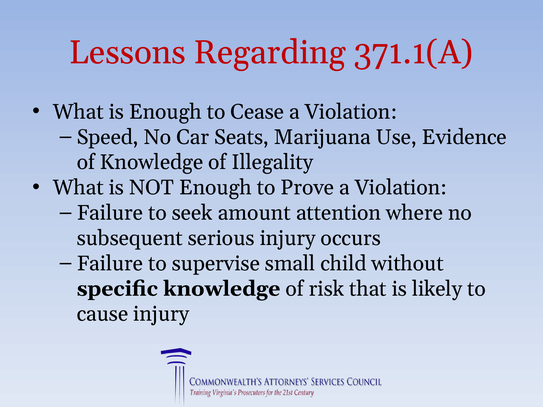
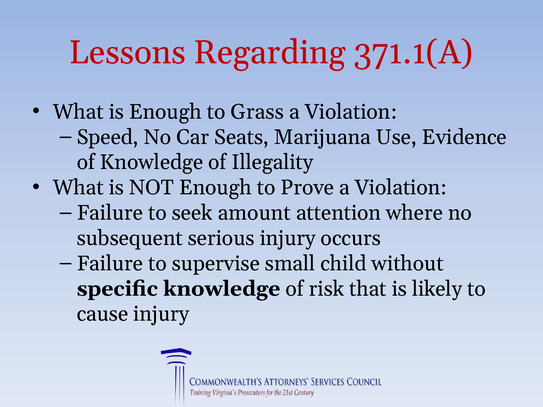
Cease: Cease -> Grass
